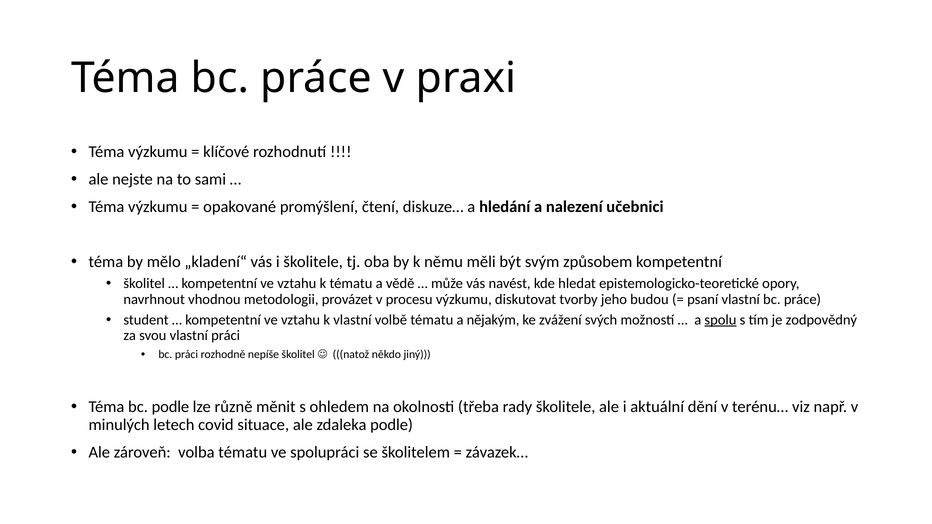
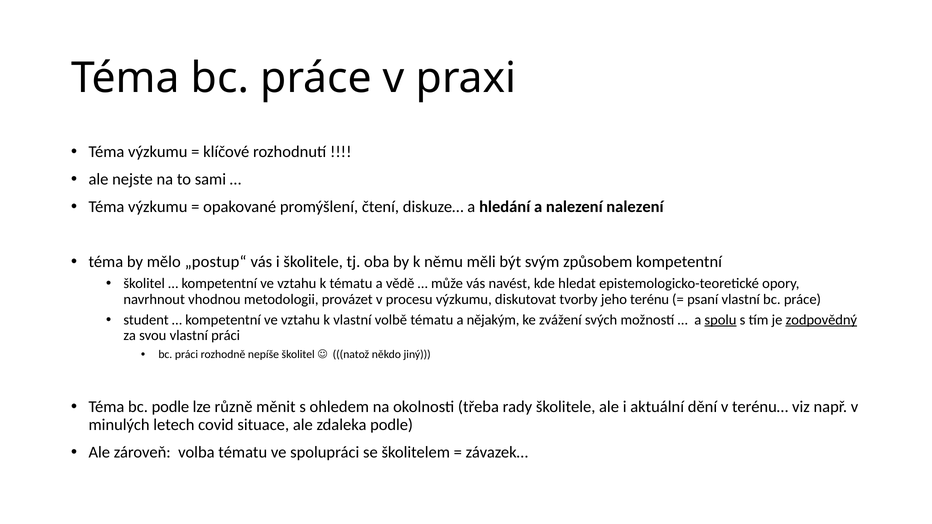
nalezení učebnici: učebnici -> nalezení
„kladení“: „kladení“ -> „postup“
budou: budou -> terénu
zodpovědný underline: none -> present
